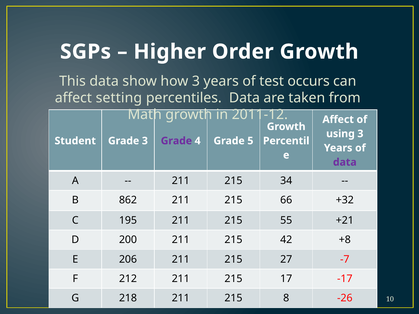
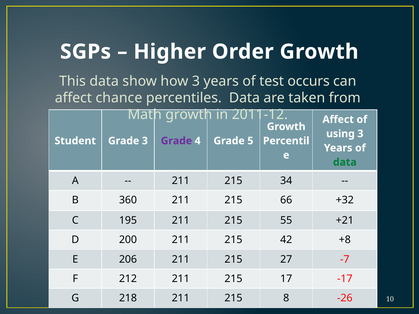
setting: setting -> chance
data at (345, 162) colour: purple -> green
862: 862 -> 360
